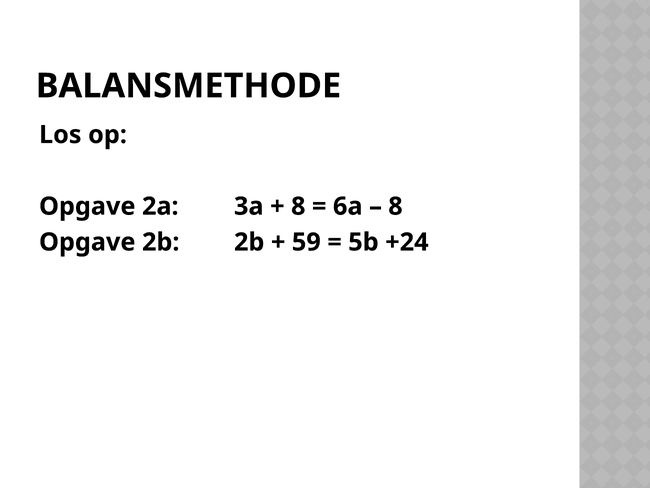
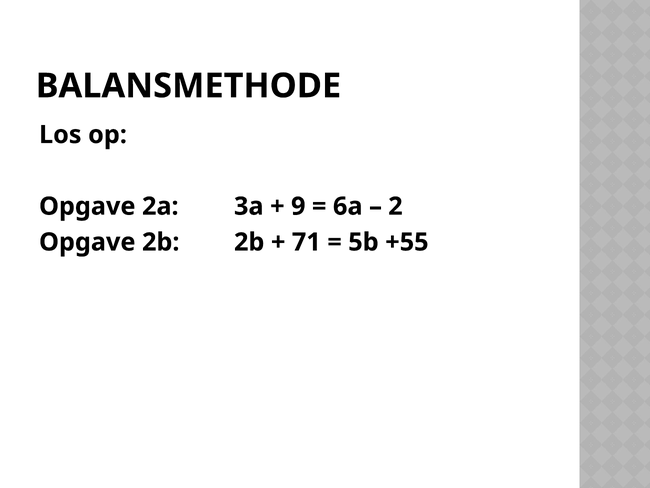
8 at (298, 206): 8 -> 9
8 at (395, 206): 8 -> 2
59: 59 -> 71
+24: +24 -> +55
